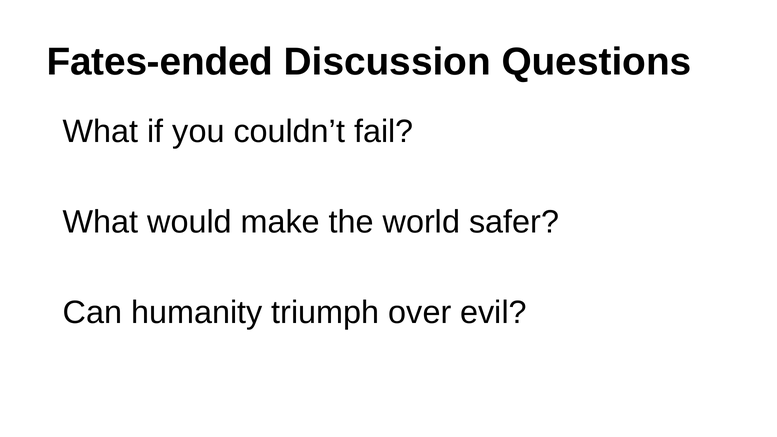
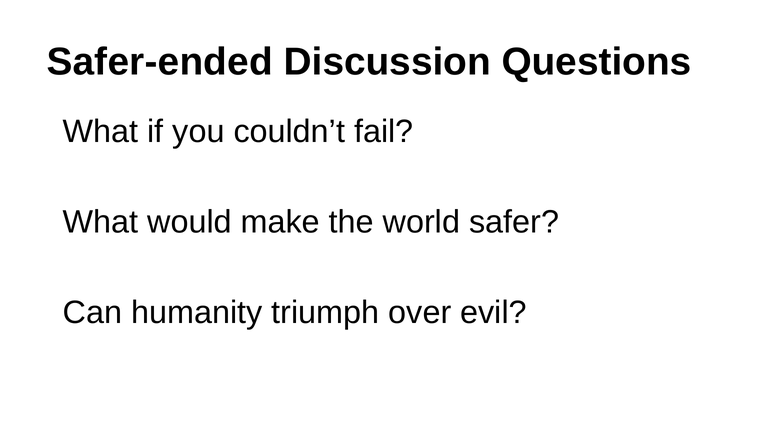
Fates-ended: Fates-ended -> Safer-ended
